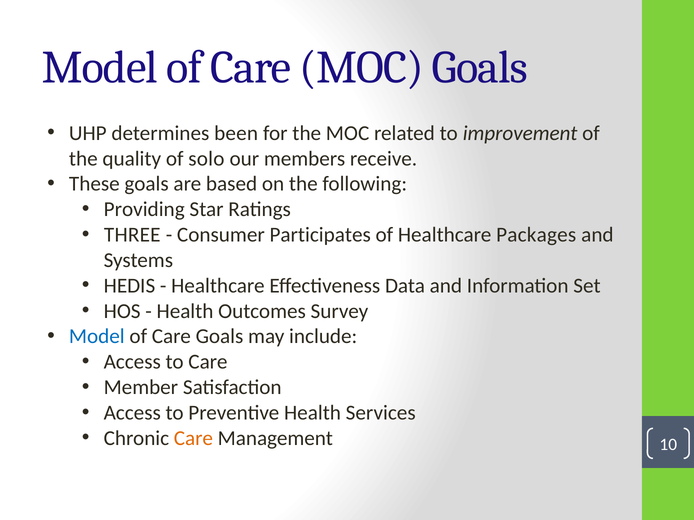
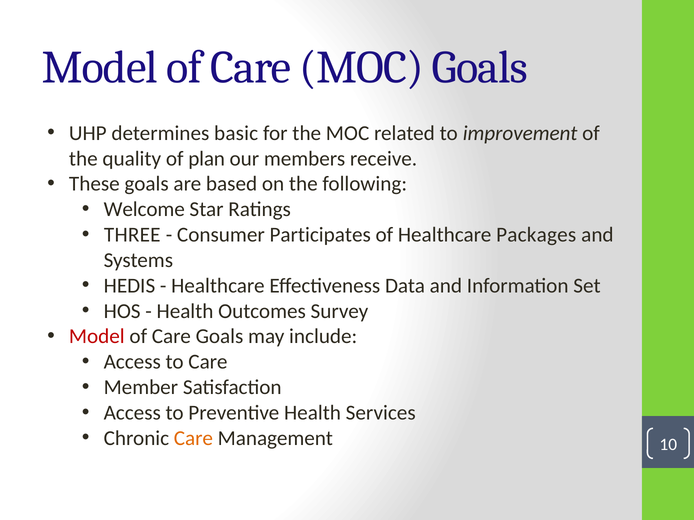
been: been -> basic
solo: solo -> plan
Providing: Providing -> Welcome
Model at (97, 337) colour: blue -> red
